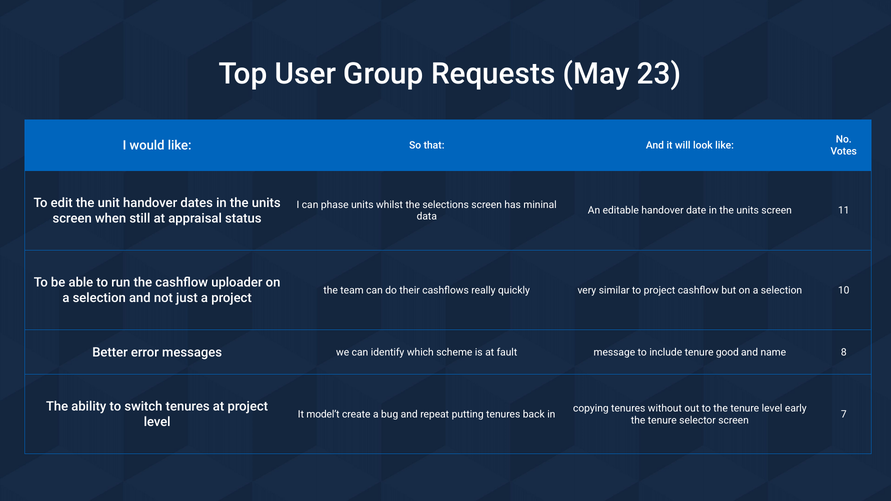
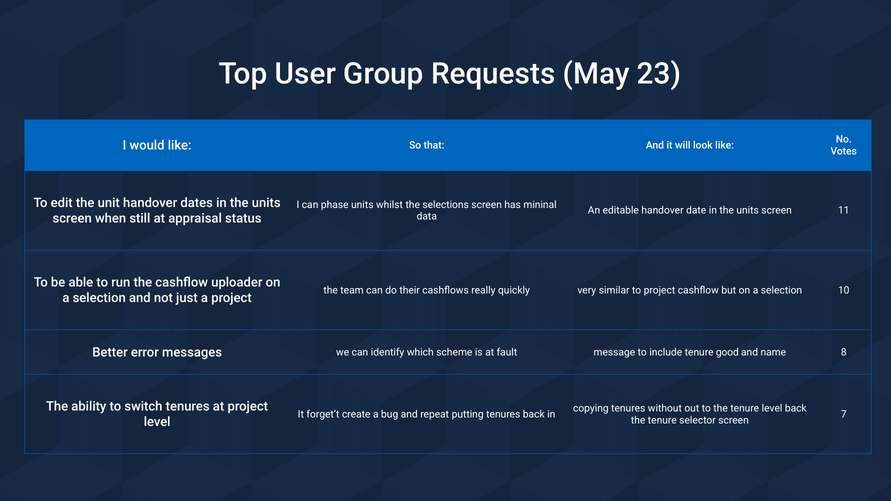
level early: early -> back
model’t: model’t -> forget’t
